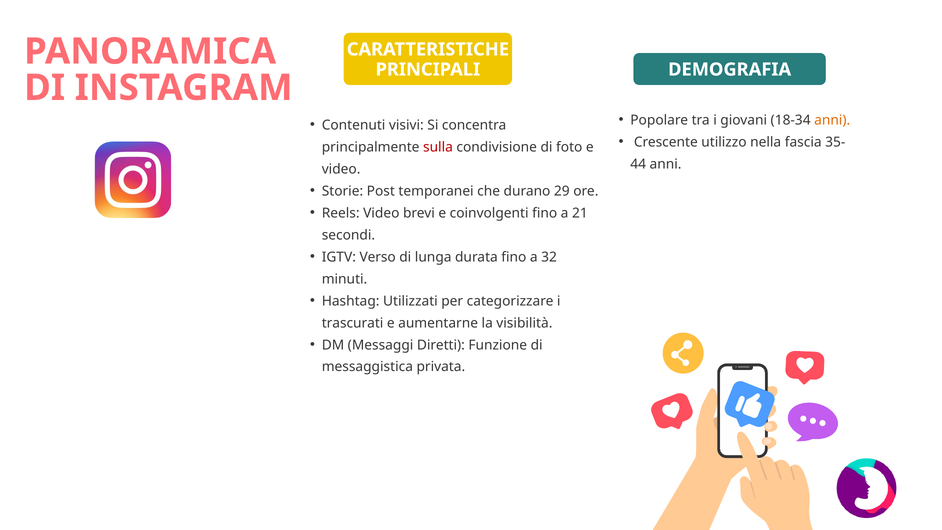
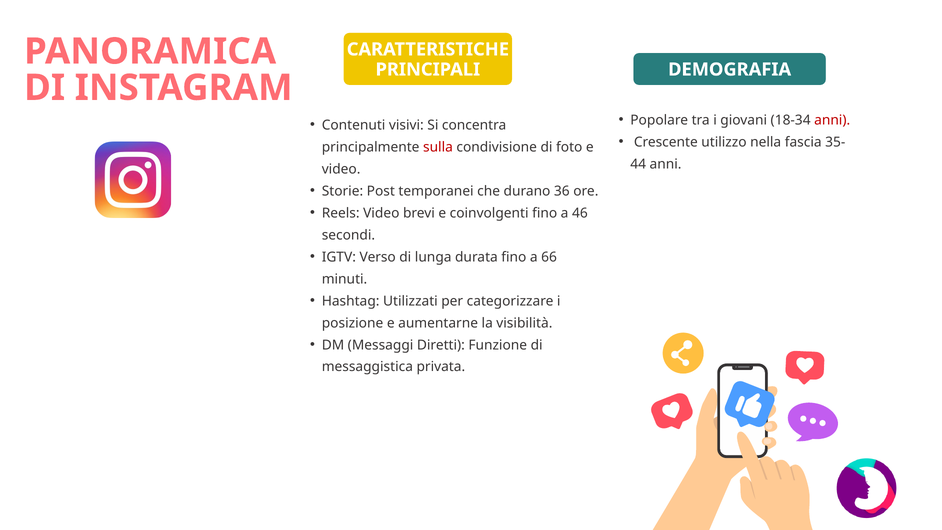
anni at (832, 120) colour: orange -> red
29: 29 -> 36
21: 21 -> 46
32: 32 -> 66
trascurati: trascurati -> posizione
